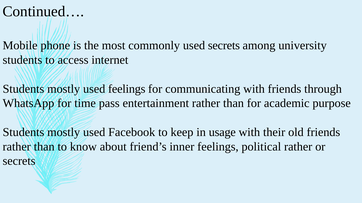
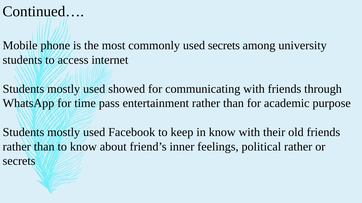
used feelings: feelings -> showed
in usage: usage -> know
